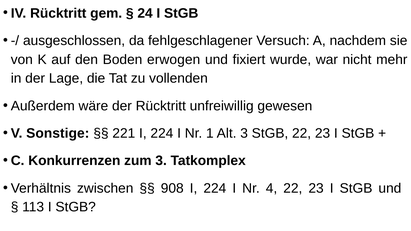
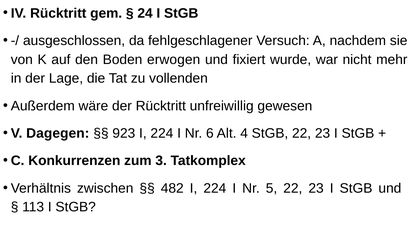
Sonstige: Sonstige -> Dagegen
221: 221 -> 923
1: 1 -> 6
Alt 3: 3 -> 4
908: 908 -> 482
4: 4 -> 5
